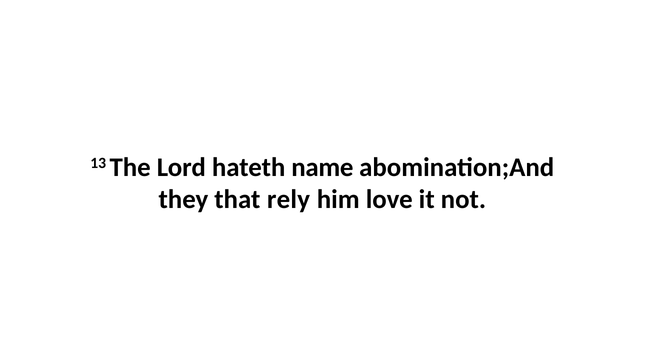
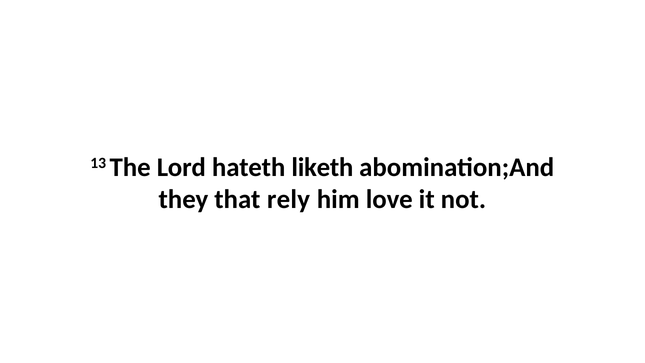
name: name -> liketh
